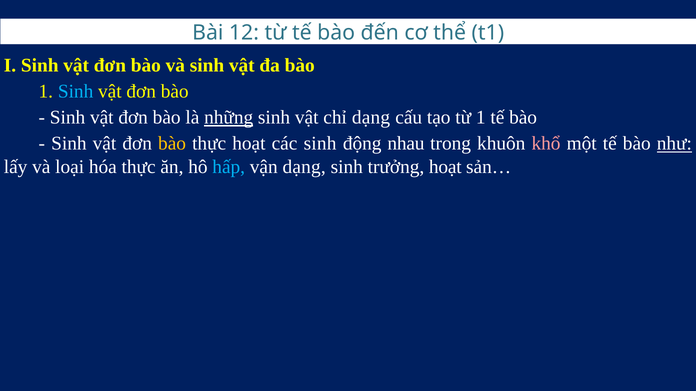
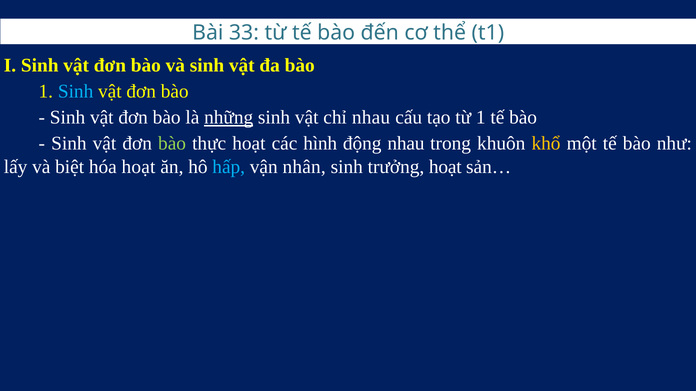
12: 12 -> 33
chỉ dạng: dạng -> nhau
bào at (172, 144) colour: yellow -> light green
các sinh: sinh -> hình
khổ colour: pink -> yellow
như underline: present -> none
loại: loại -> biệt
hóa thực: thực -> hoạt
vận dạng: dạng -> nhân
